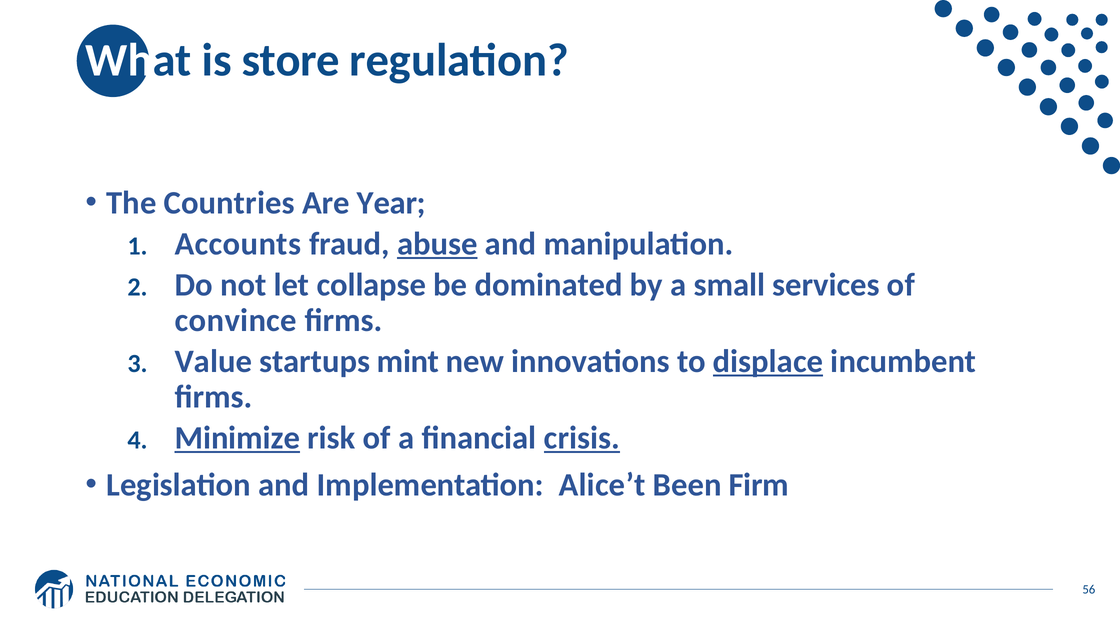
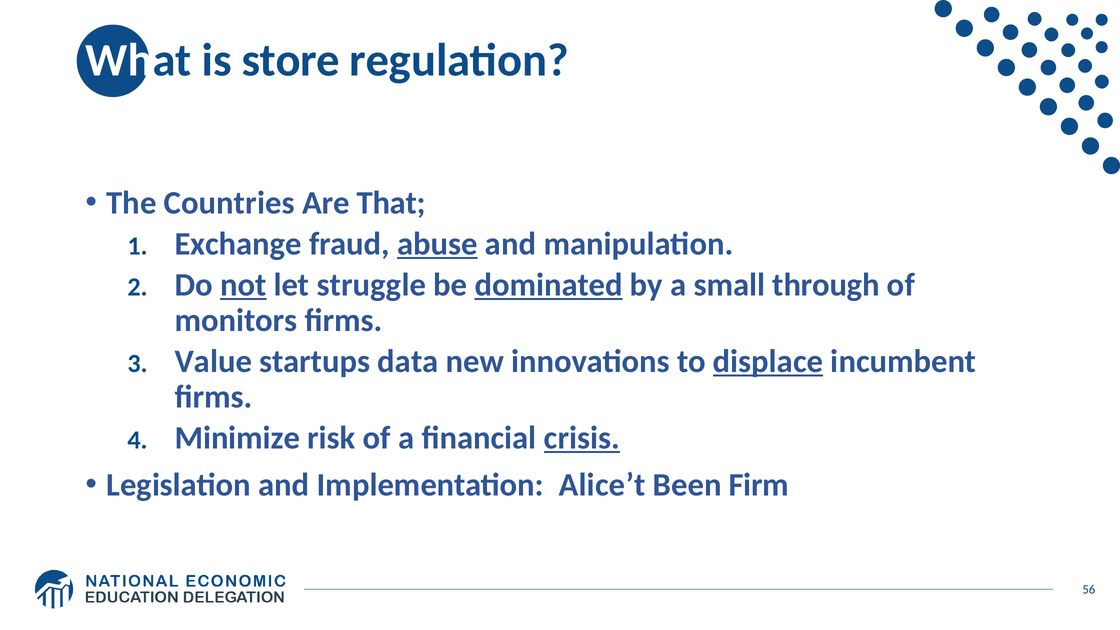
Year: Year -> That
Accounts: Accounts -> Exchange
not underline: none -> present
collapse: collapse -> struggle
dominated underline: none -> present
services: services -> through
convince: convince -> monitors
mint: mint -> data
Minimize underline: present -> none
